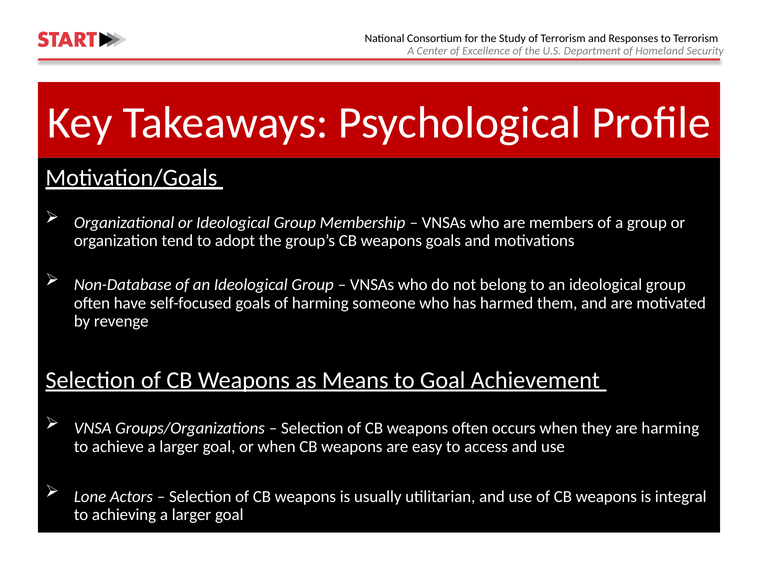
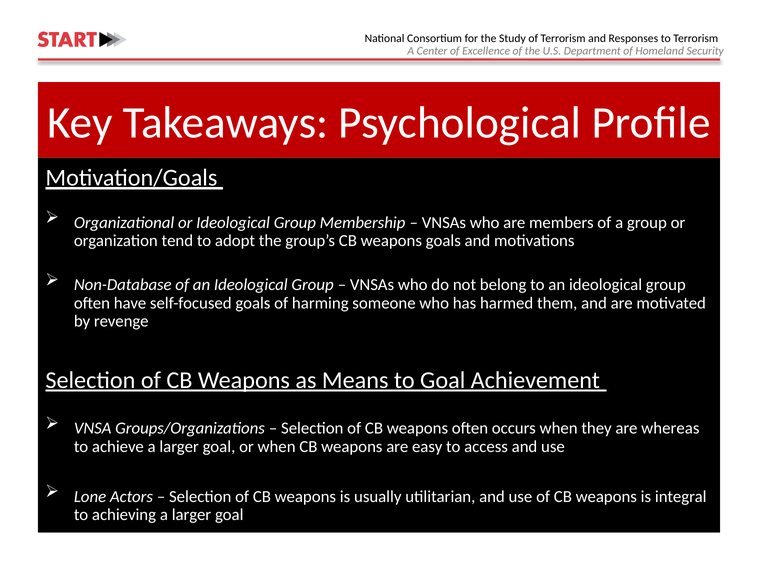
are harming: harming -> whereas
